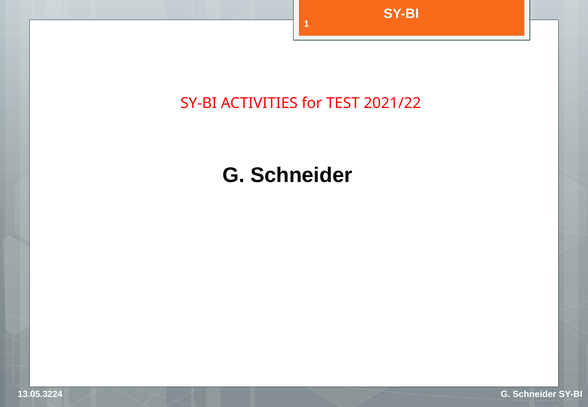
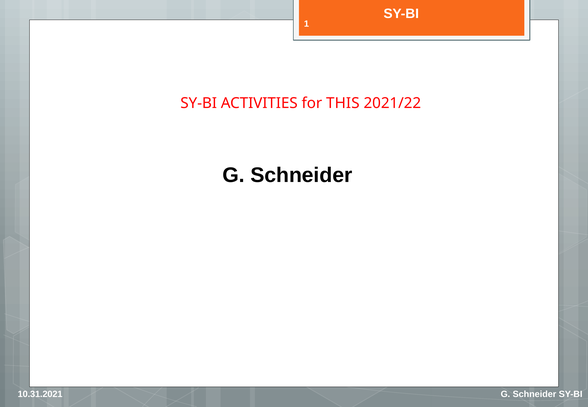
TEST: TEST -> THIS
13.05.3224: 13.05.3224 -> 10.31.2021
